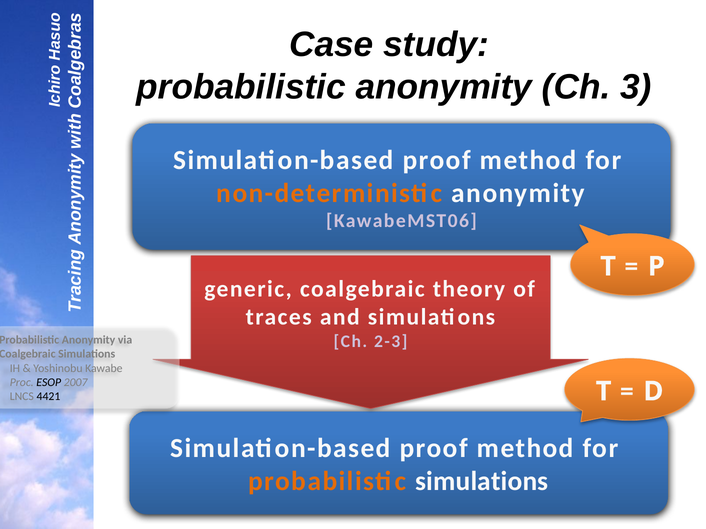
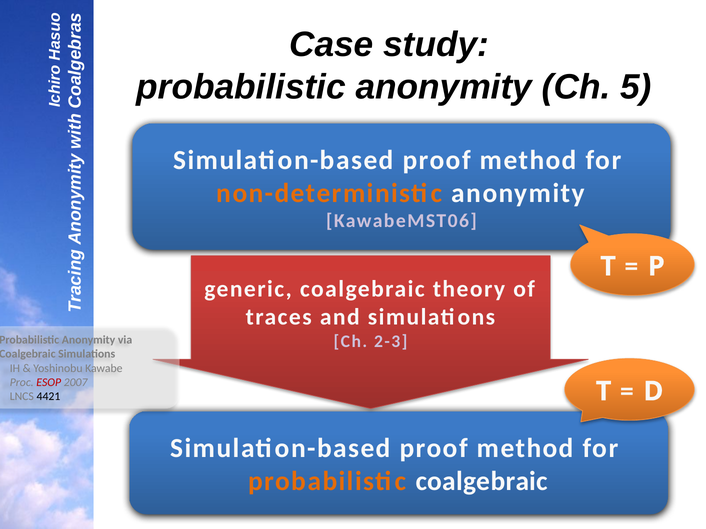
3: 3 -> 5
ESOP colour: black -> red
probabilistic simulations: simulations -> coalgebraic
